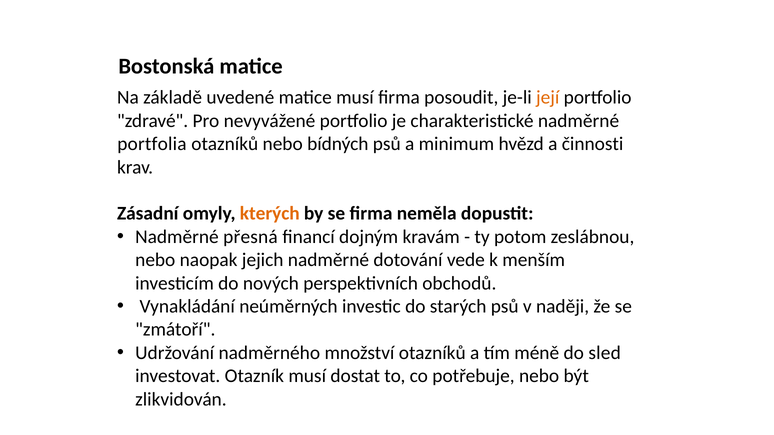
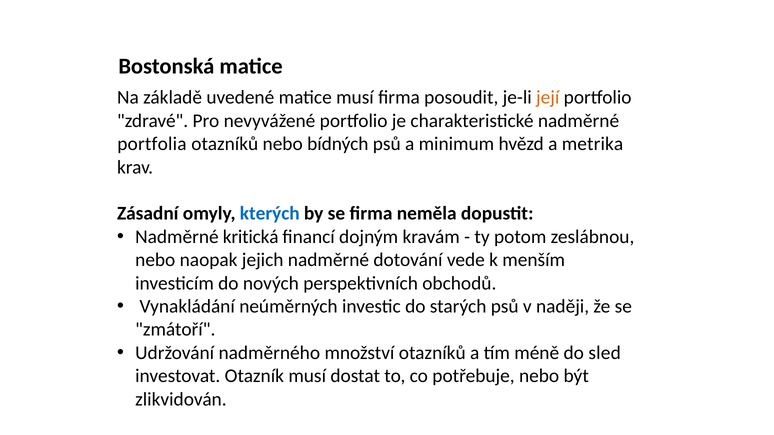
činnosti: činnosti -> metrika
kterých colour: orange -> blue
přesná: přesná -> kritická
